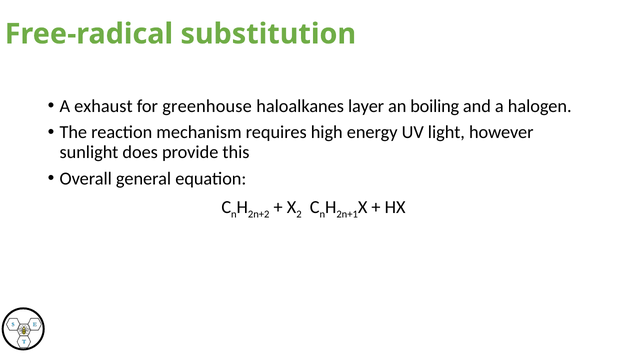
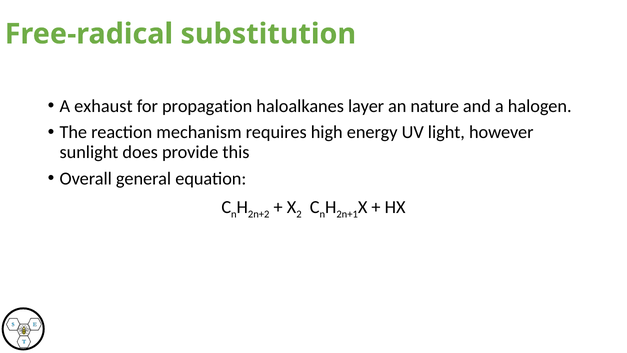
greenhouse: greenhouse -> propagation
boiling: boiling -> nature
